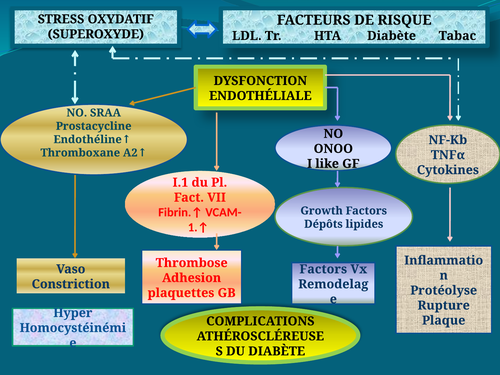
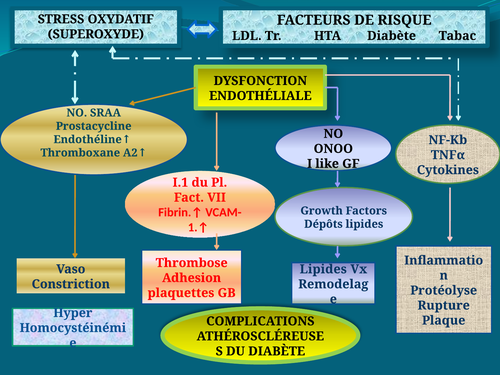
Factors at (323, 269): Factors -> Lipides
